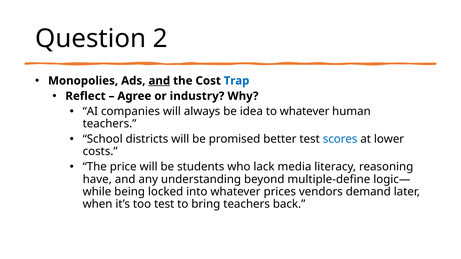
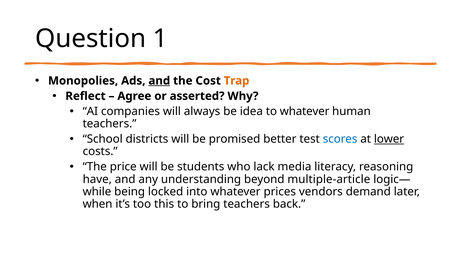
2: 2 -> 1
Trap colour: blue -> orange
industry: industry -> asserted
lower underline: none -> present
multiple-define: multiple-define -> multiple-article
too test: test -> this
